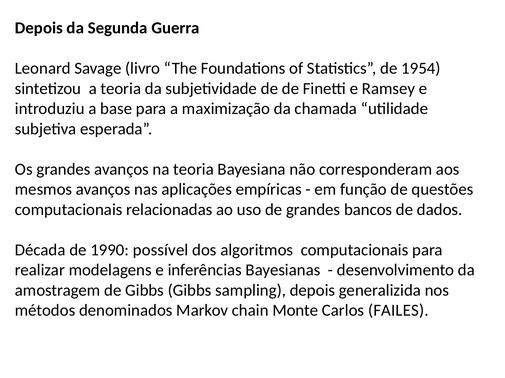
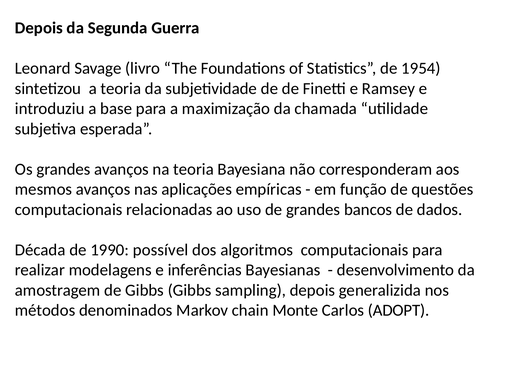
FAILES: FAILES -> ADOPT
